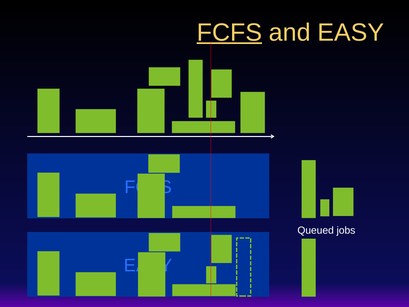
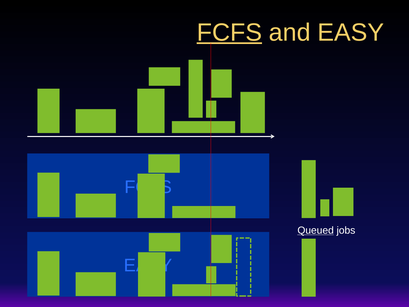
Queued underline: none -> present
